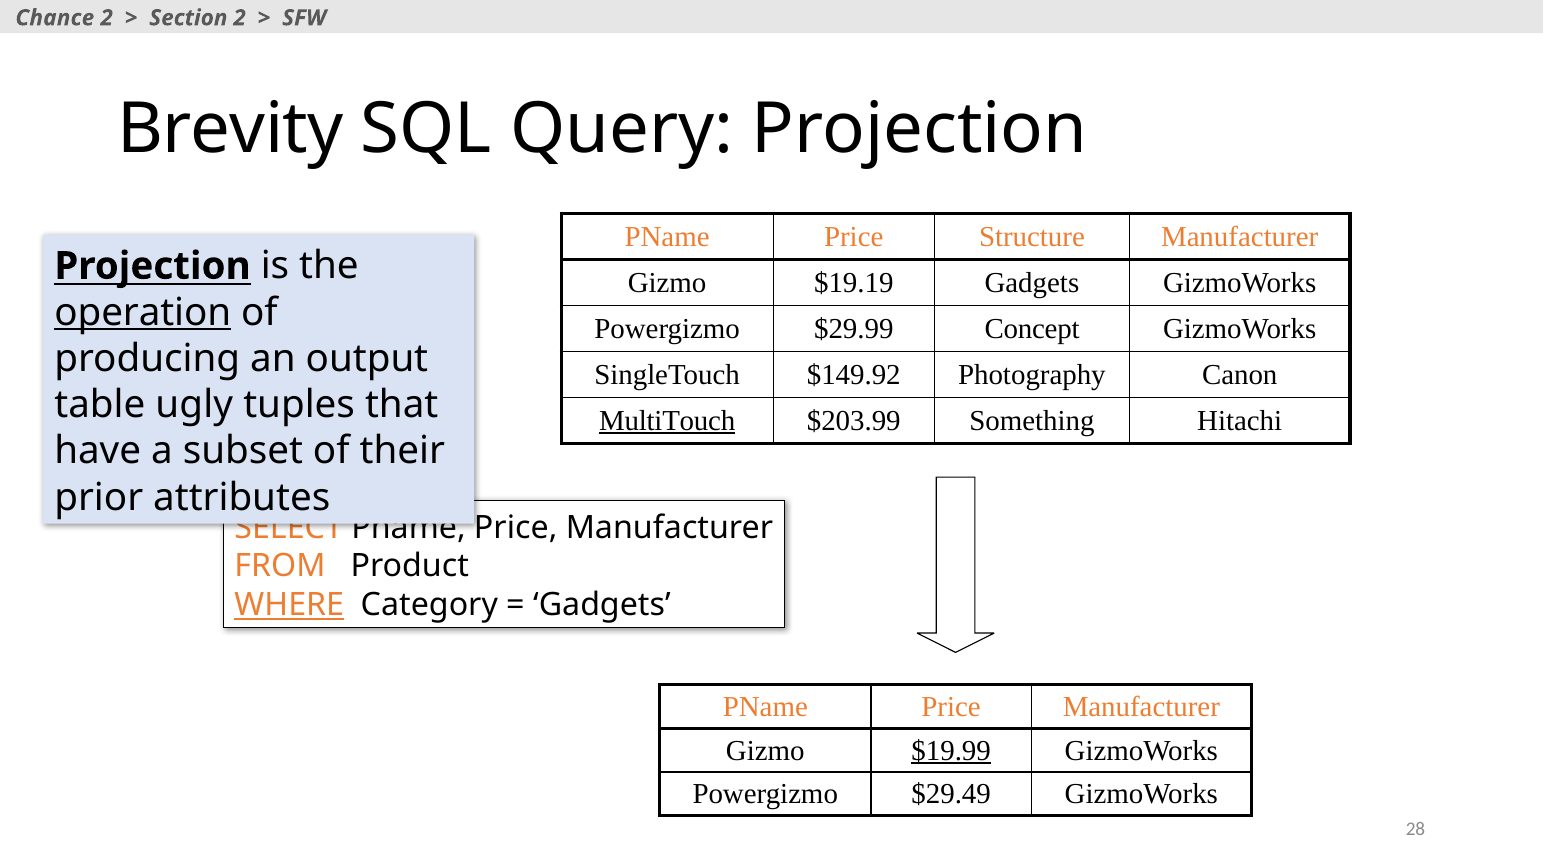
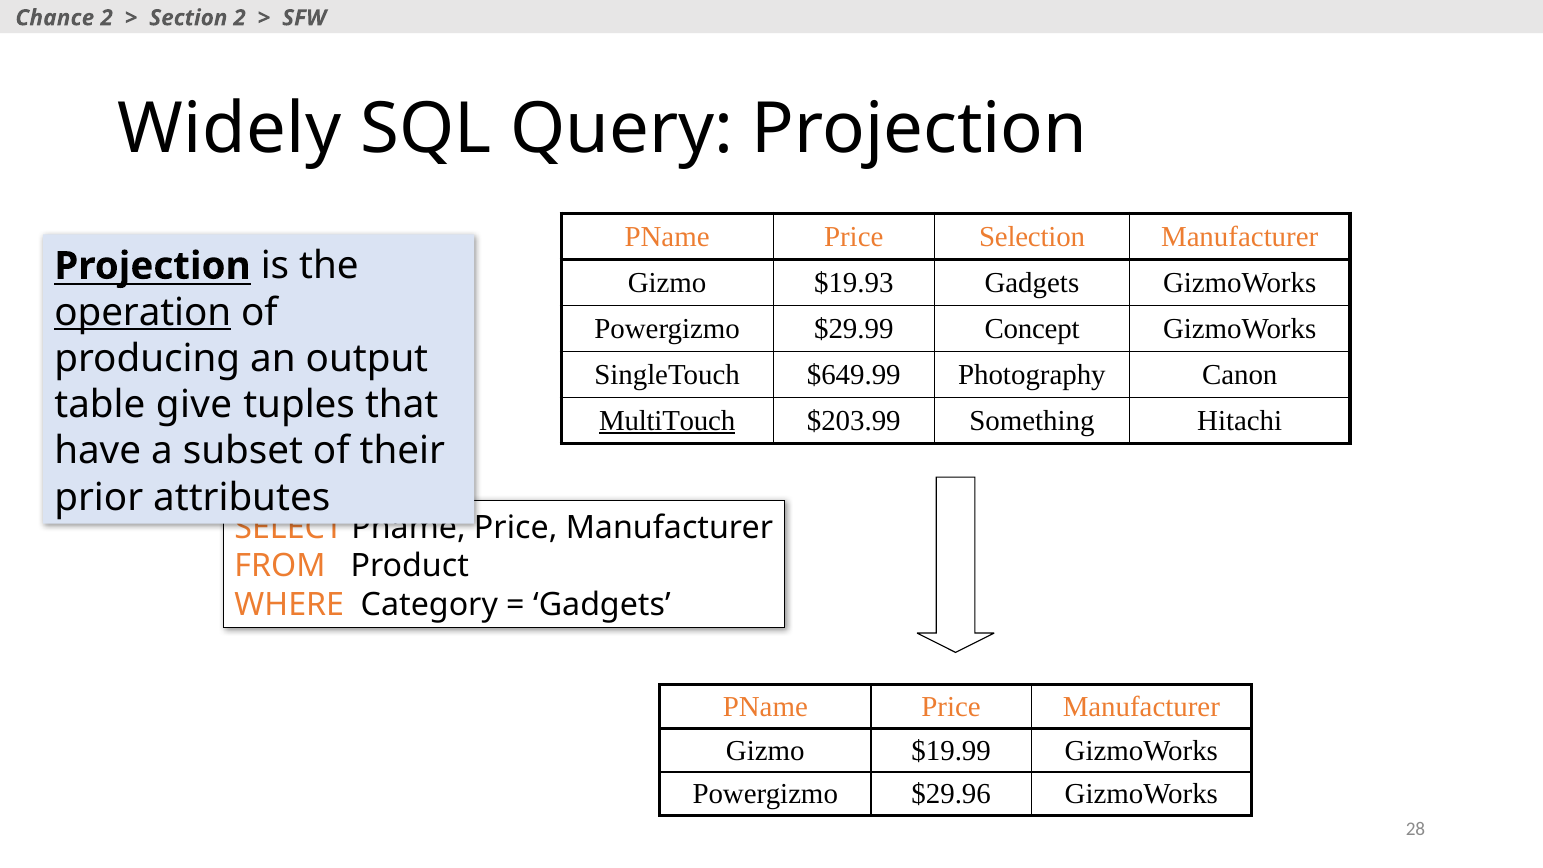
Brevity: Brevity -> Widely
Structure: Structure -> Selection
$19.19: $19.19 -> $19.93
$149.92: $149.92 -> $649.99
ugly: ugly -> give
WHERE underline: present -> none
$19.99 underline: present -> none
$29.49: $29.49 -> $29.96
